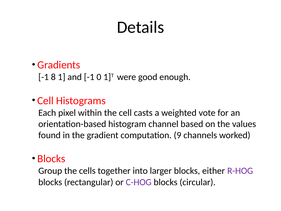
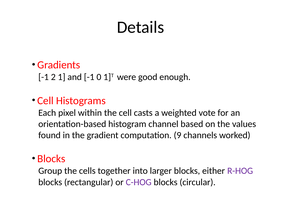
8: 8 -> 2
